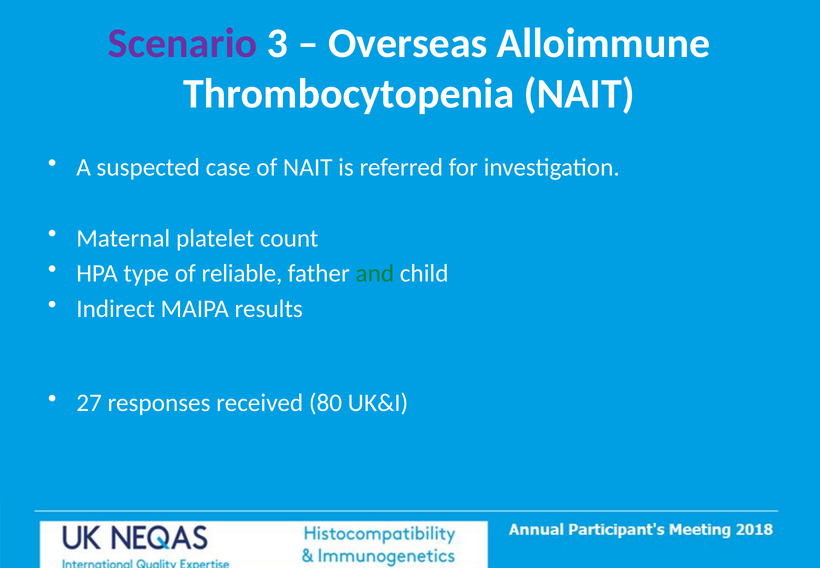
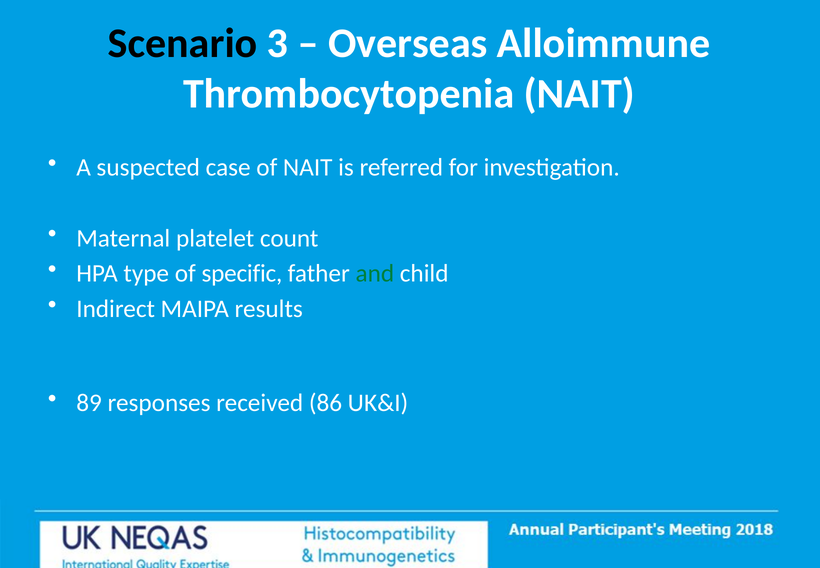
Scenario colour: purple -> black
reliable: reliable -> specific
27: 27 -> 89
80: 80 -> 86
